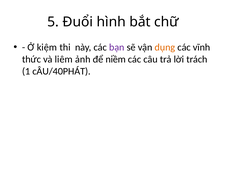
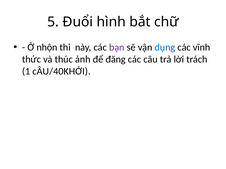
kiệm: kiệm -> nhộn
dụng colour: orange -> blue
liêm: liêm -> thúc
niềm: niềm -> đăng
cÂU/40PHÁT: cÂU/40PHÁT -> cÂU/40KHỞI
